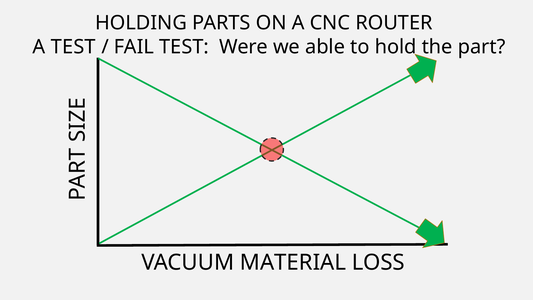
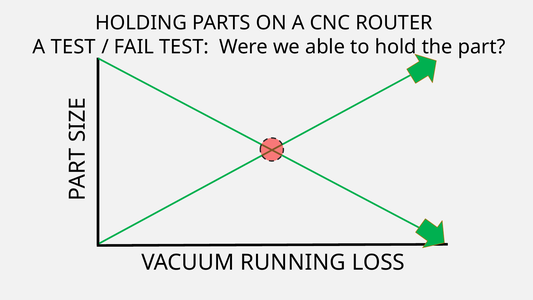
MATERIAL: MATERIAL -> RUNNING
